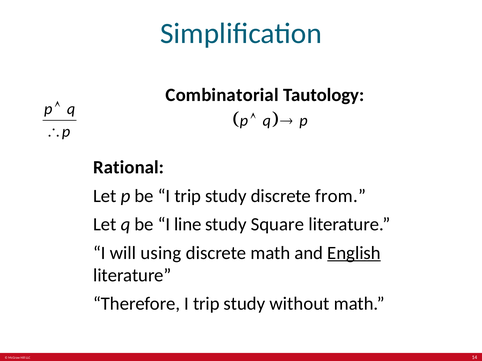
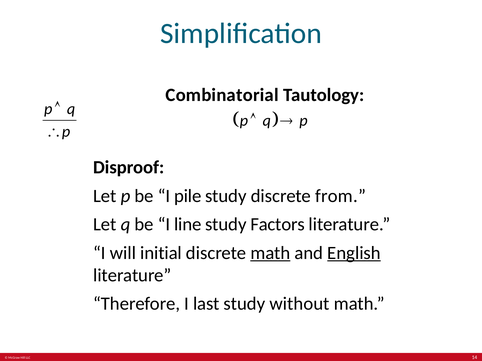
Rational: Rational -> Disproof
be I trip: trip -> pile
Square: Square -> Factors
using: using -> initial
math at (270, 253) underline: none -> present
Therefore I trip: trip -> last
